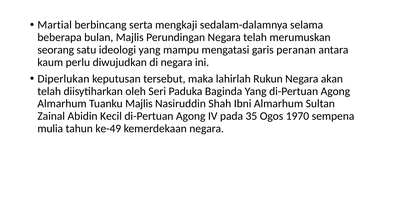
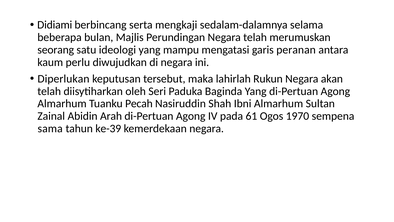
Martial: Martial -> Didiami
Tuanku Majlis: Majlis -> Pecah
Kecil: Kecil -> Arah
35: 35 -> 61
mulia: mulia -> sama
ke-49: ke-49 -> ke-39
